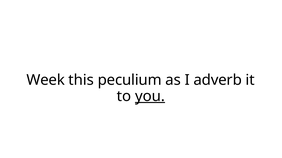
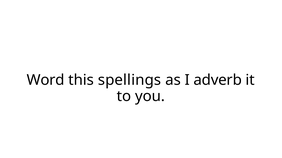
Week: Week -> Word
peculium: peculium -> spellings
you underline: present -> none
